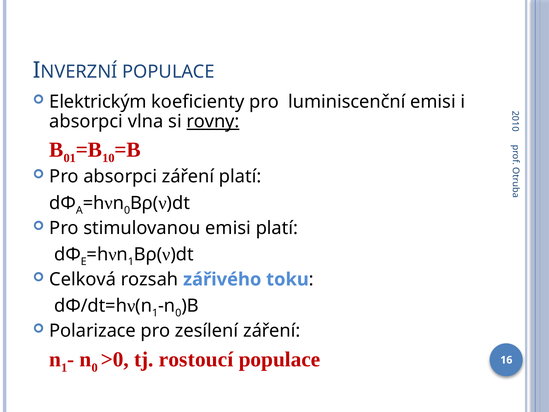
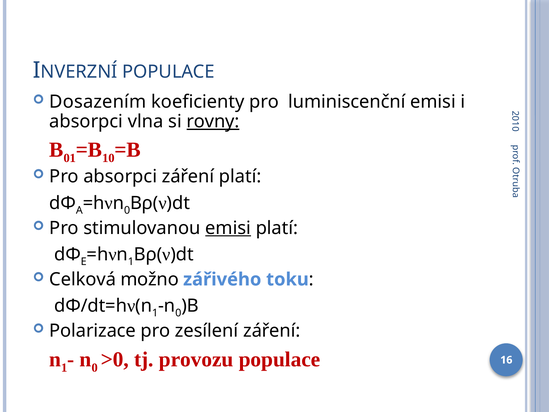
Elektrickým: Elektrickým -> Dosazením
emisi at (228, 228) underline: none -> present
rozsah: rozsah -> možno
rostoucí: rostoucí -> provozu
